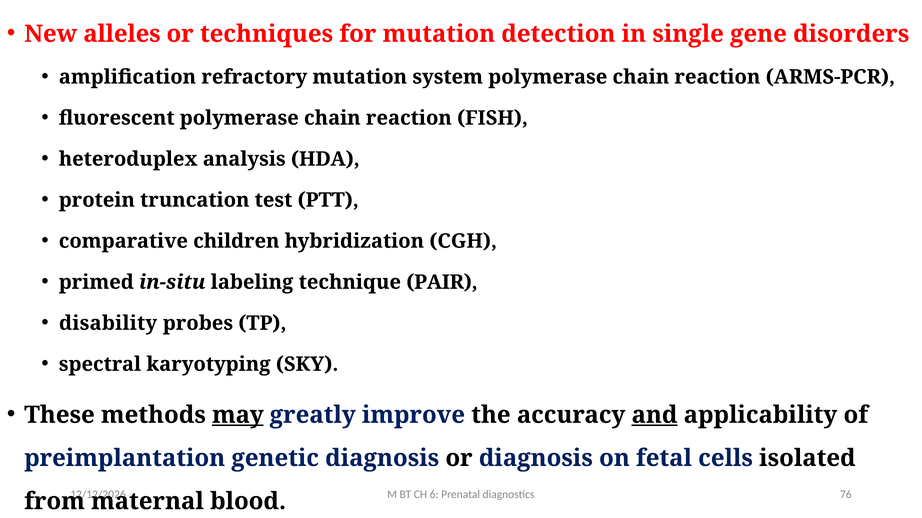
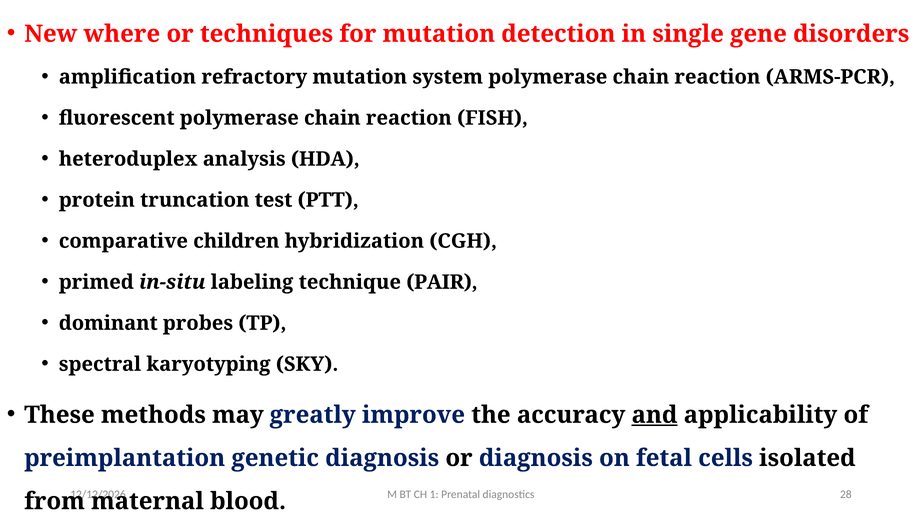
alleles: alleles -> where
disability: disability -> dominant
may underline: present -> none
6: 6 -> 1
76: 76 -> 28
